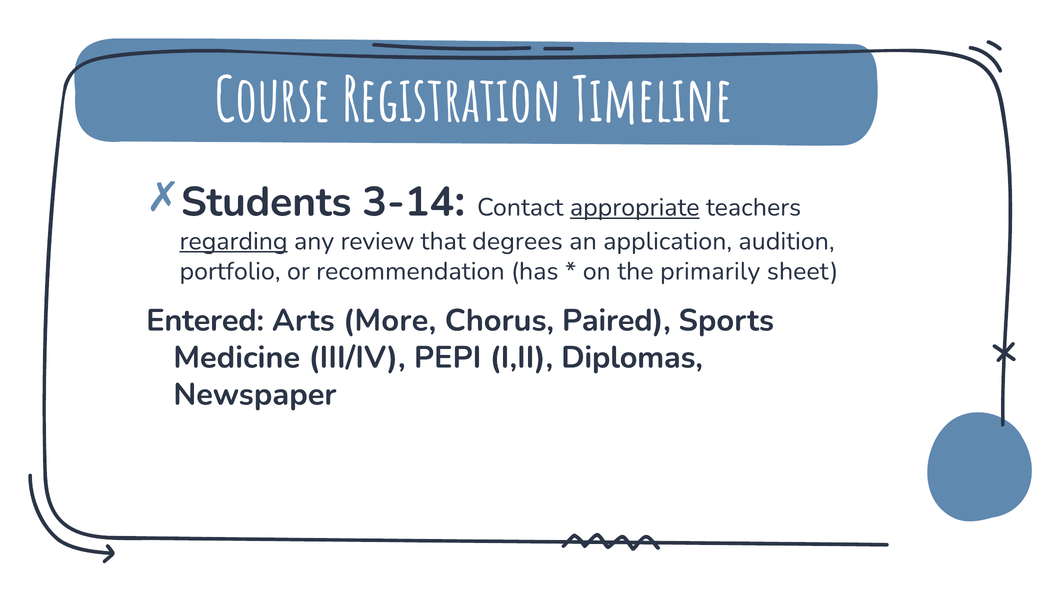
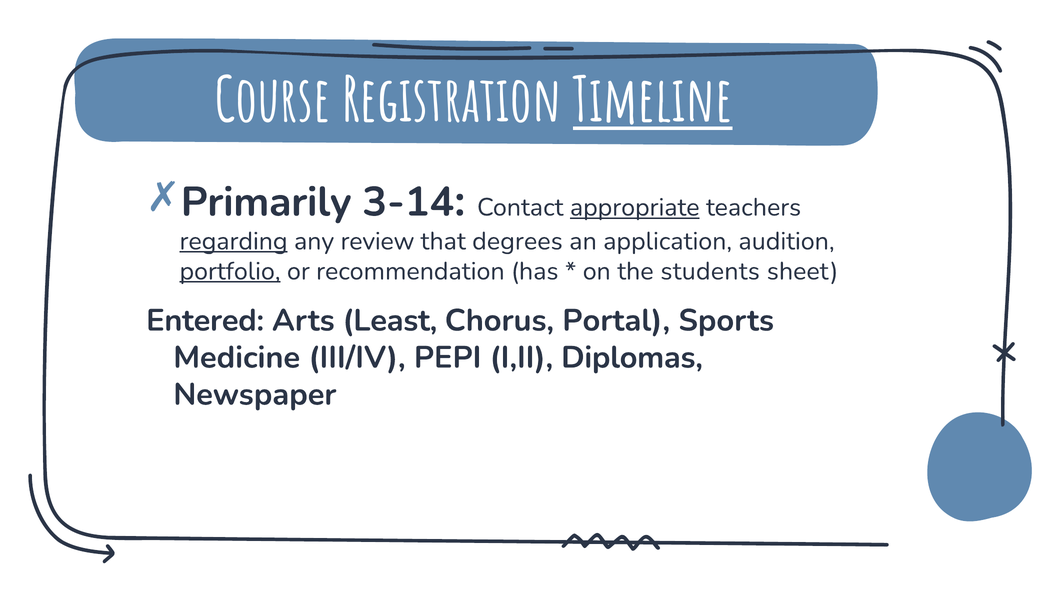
Timeline underline: none -> present
Students: Students -> Primarily
portfolio underline: none -> present
primarily: primarily -> students
More: More -> Least
Paired: Paired -> Portal
